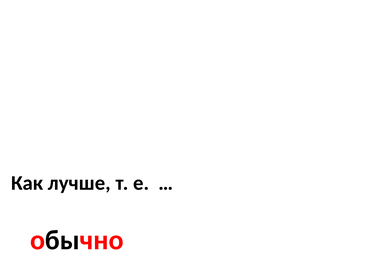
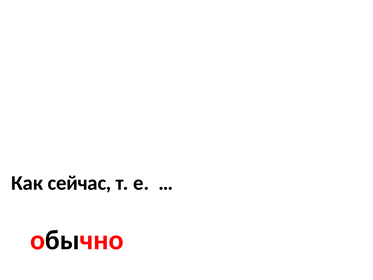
лучше: лучше -> сейчас
